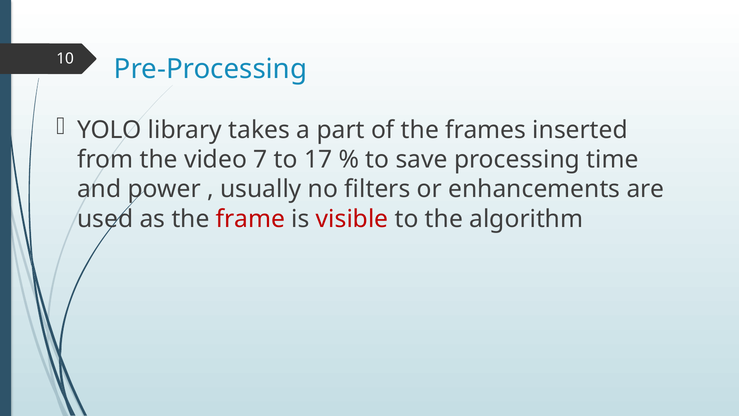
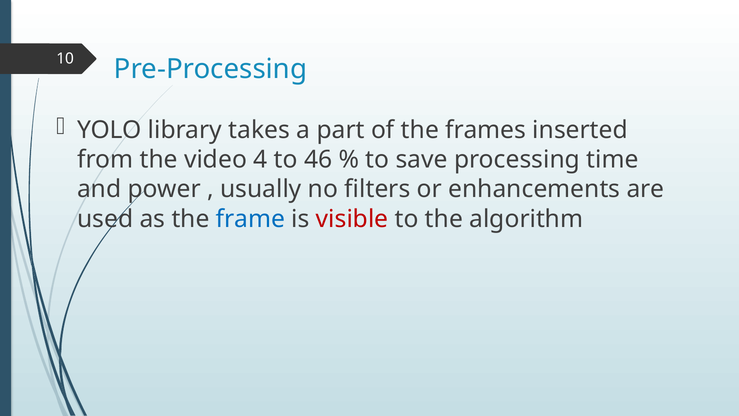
7: 7 -> 4
17: 17 -> 46
frame colour: red -> blue
